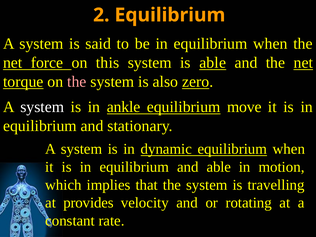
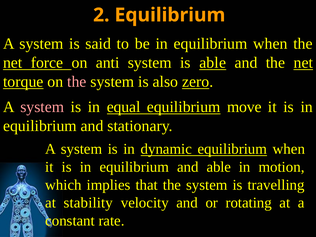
this: this -> anti
system at (42, 107) colour: white -> pink
ankle: ankle -> equal
provides: provides -> stability
